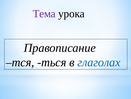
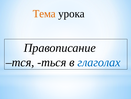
Тема colour: purple -> orange
